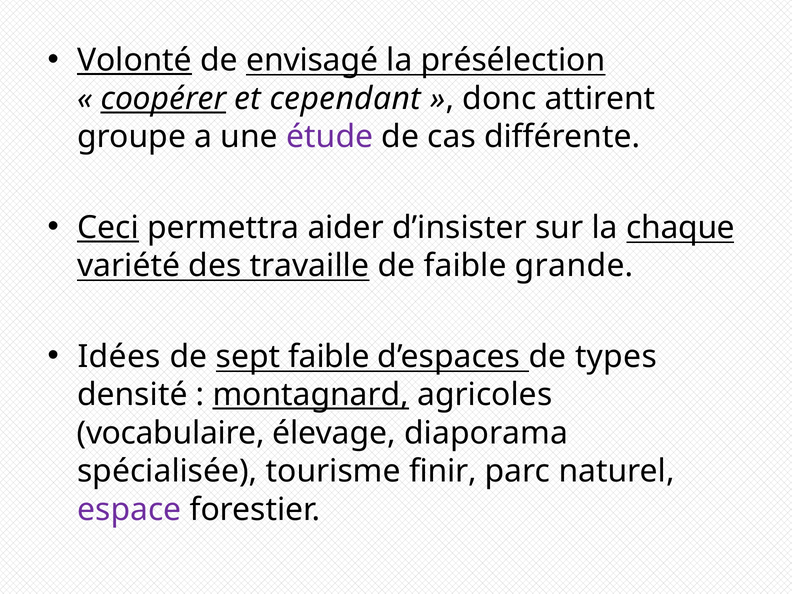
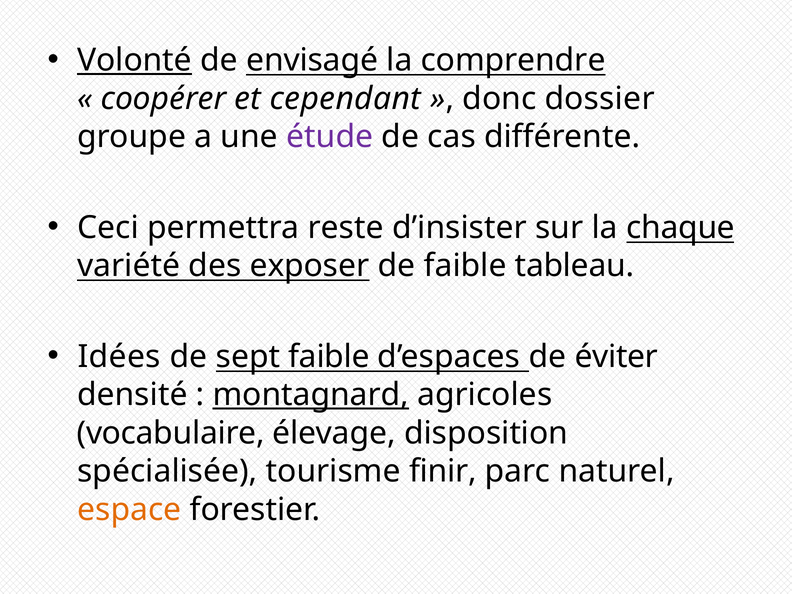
présélection: présélection -> comprendre
coopérer underline: present -> none
attirent: attirent -> dossier
Ceci underline: present -> none
aider: aider -> reste
travaille: travaille -> exposer
grande: grande -> tableau
types: types -> éviter
diaporama: diaporama -> disposition
espace colour: purple -> orange
